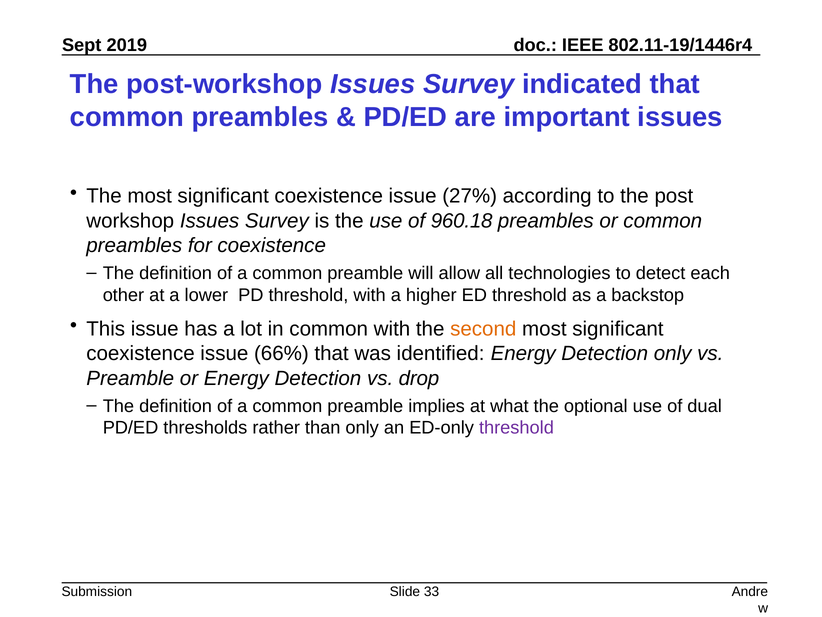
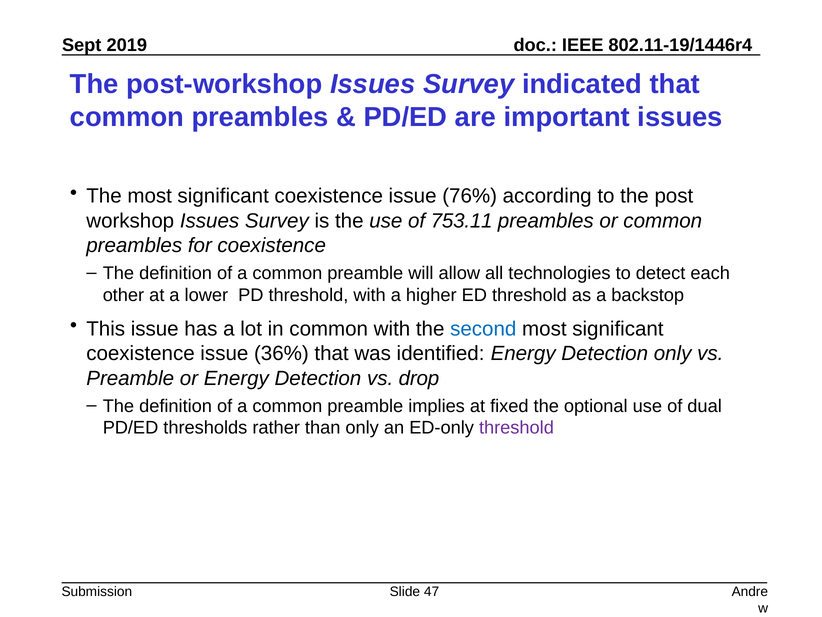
27%: 27% -> 76%
960.18: 960.18 -> 753.11
second colour: orange -> blue
66%: 66% -> 36%
what: what -> fixed
33: 33 -> 47
